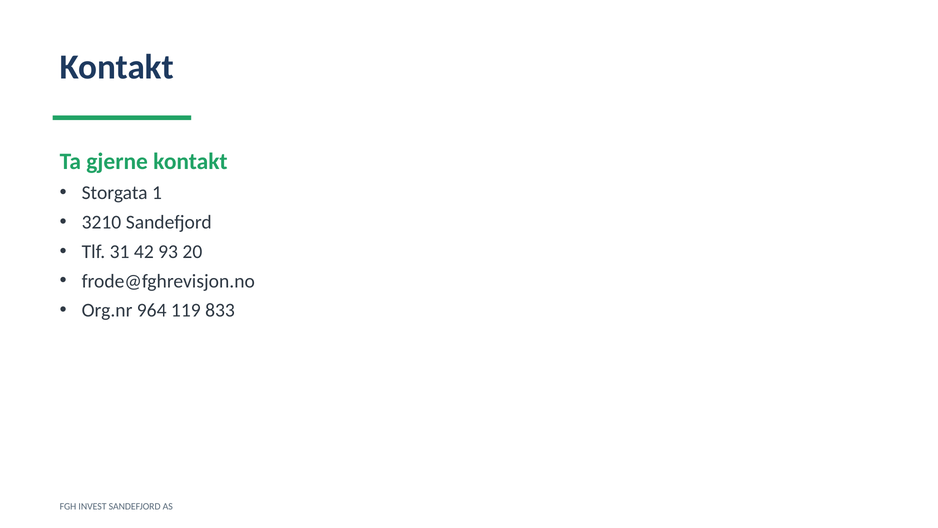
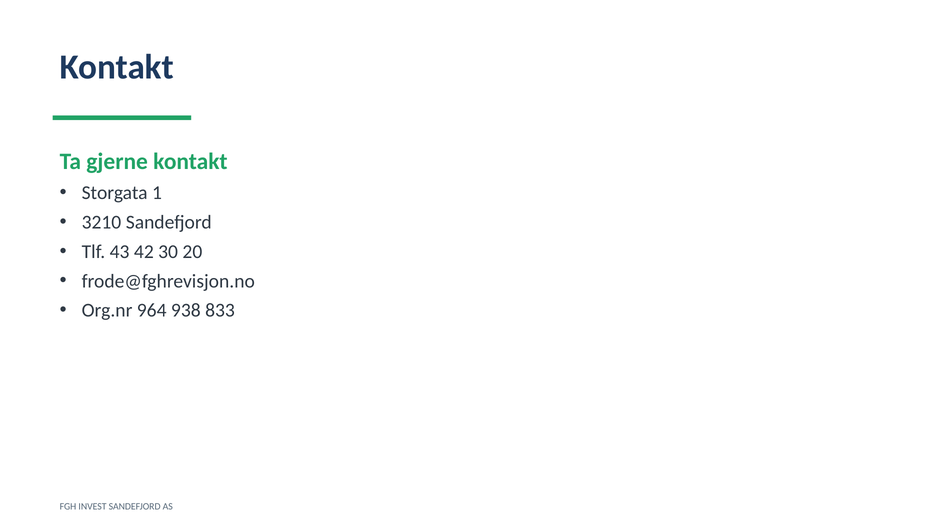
31: 31 -> 43
93: 93 -> 30
119: 119 -> 938
